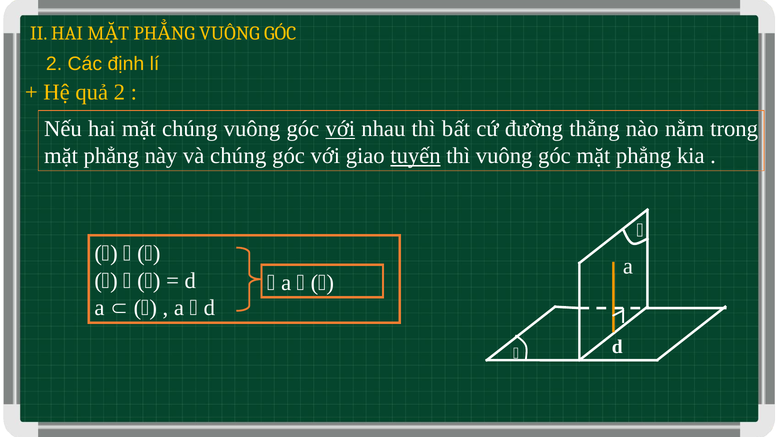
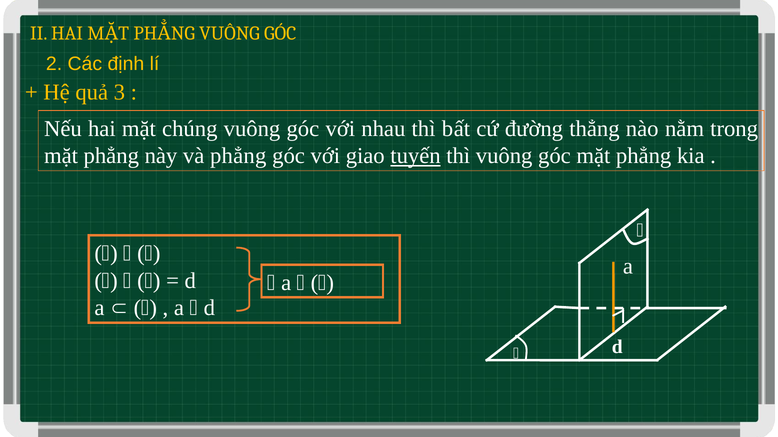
quả 2: 2 -> 3
với at (340, 129) underline: present -> none
và chúng: chúng -> phẳng
